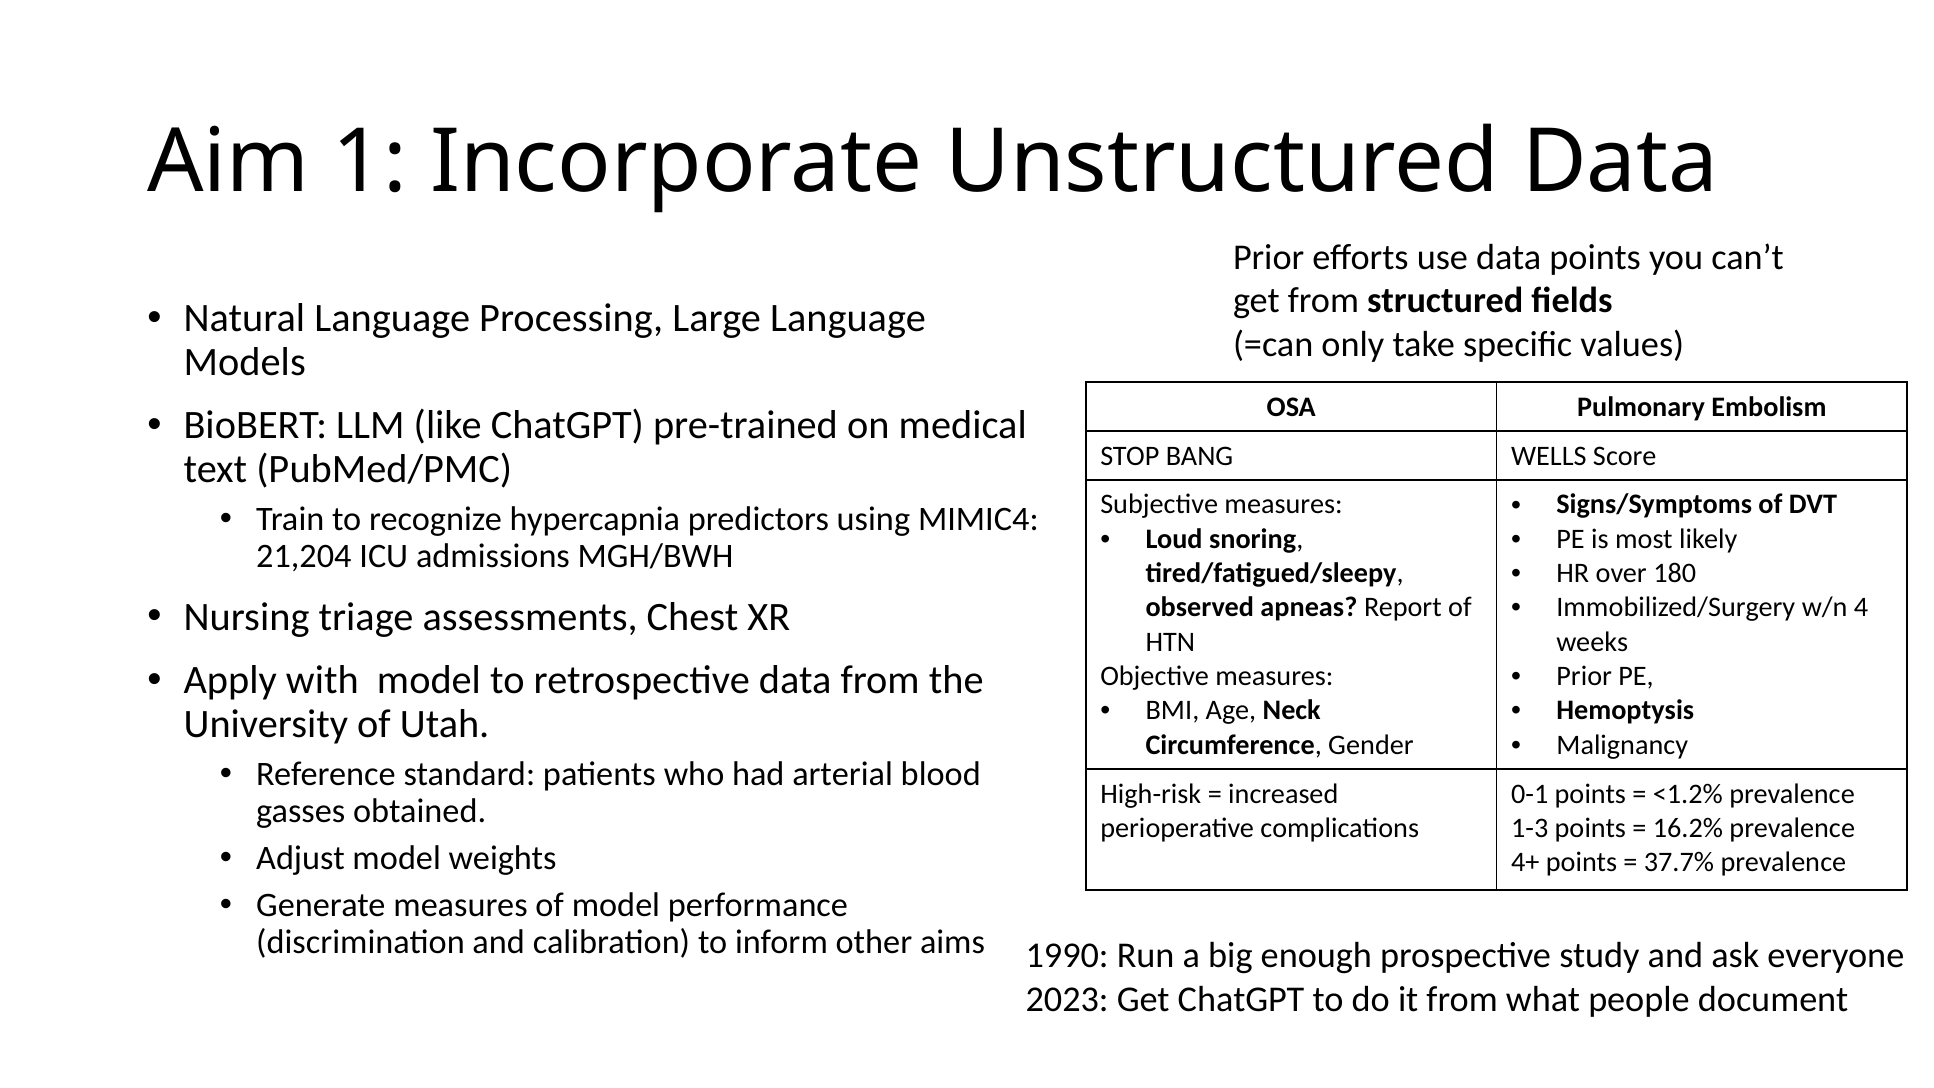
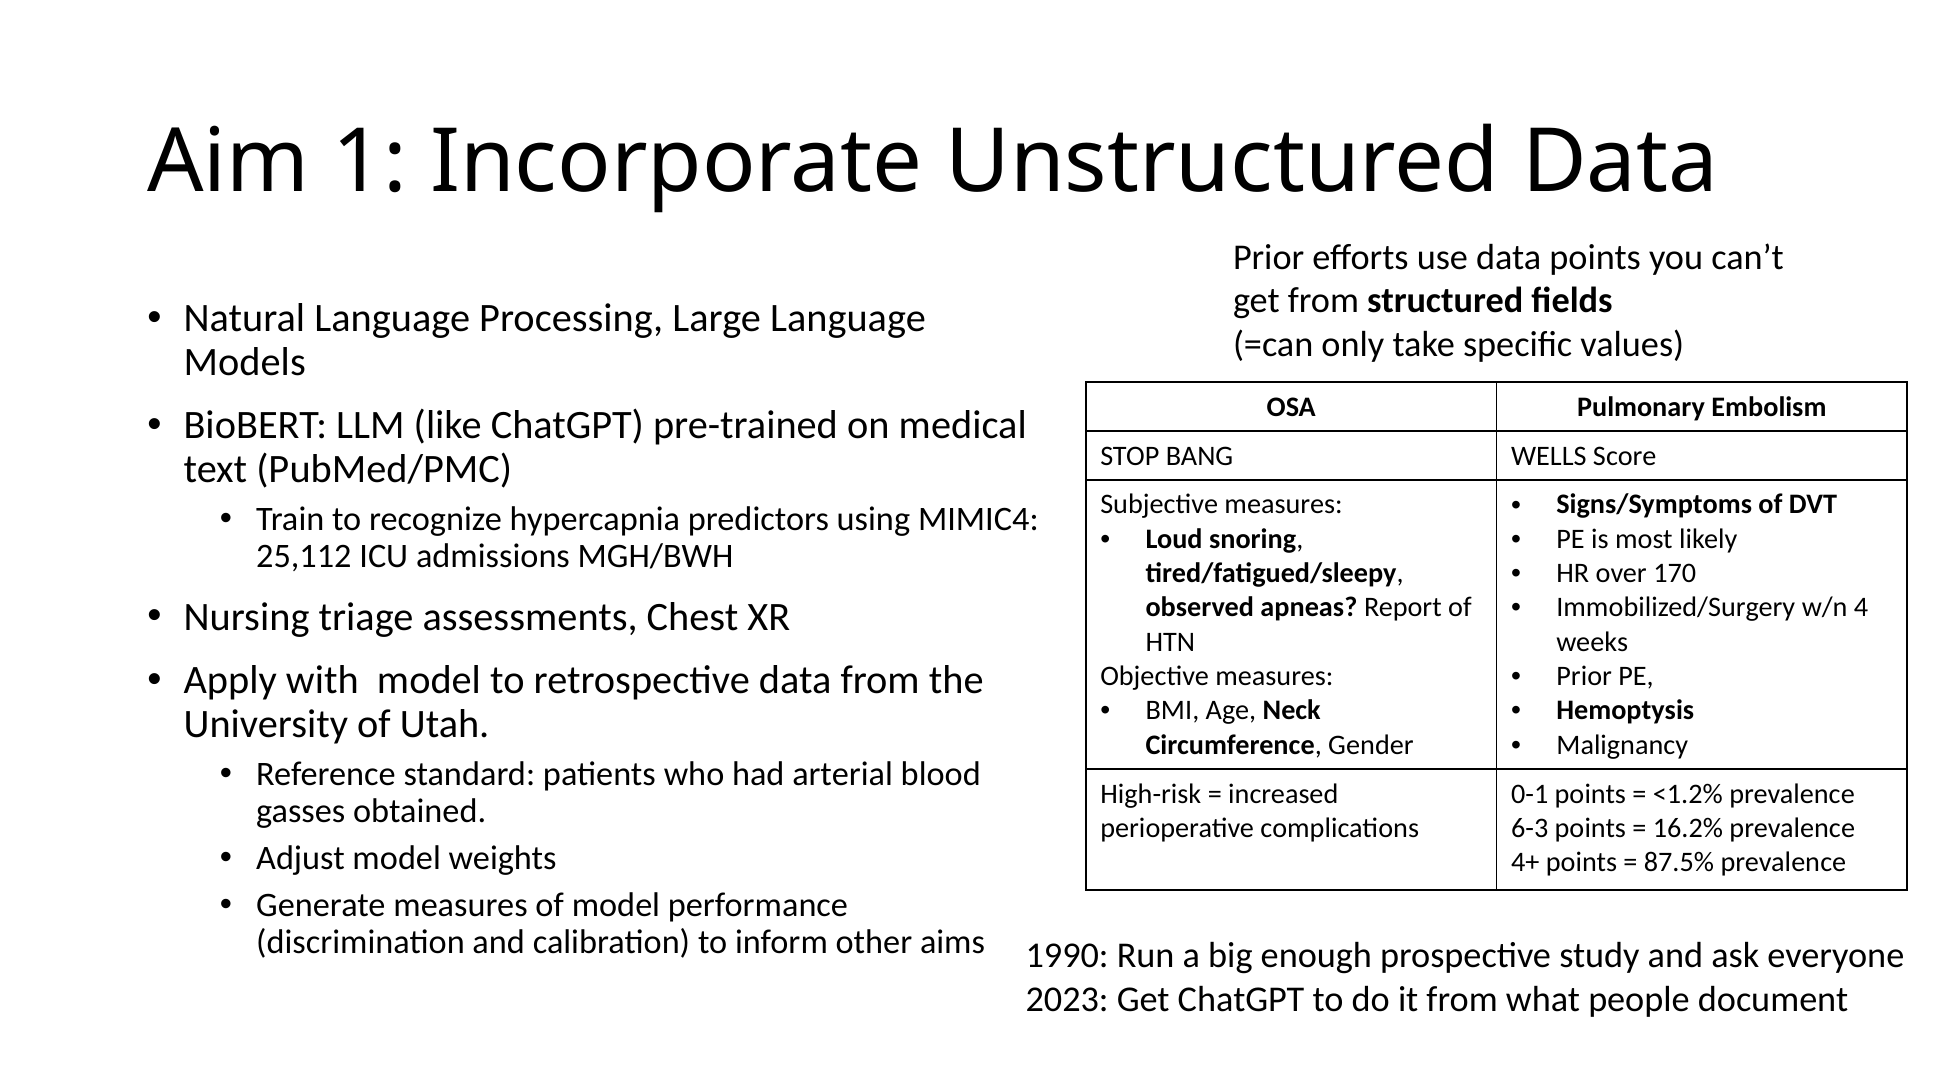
21,204: 21,204 -> 25,112
180: 180 -> 170
1-3: 1-3 -> 6-3
37.7%: 37.7% -> 87.5%
